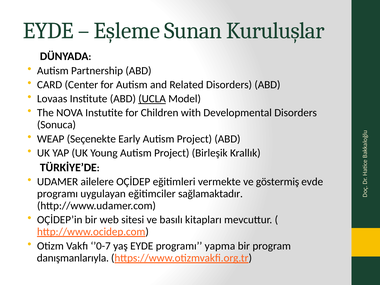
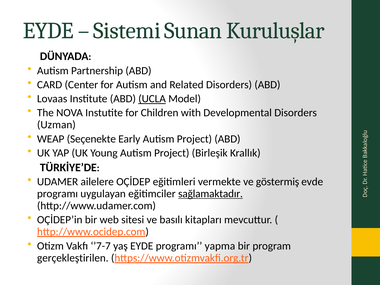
Eşleme: Eşleme -> Sistemi
Sonuca: Sonuca -> Uzman
sağlamaktadır underline: none -> present
’0-7: ’0-7 -> ’7-7
danışmanlarıyla: danışmanlarıyla -> gerçekleştirilen
